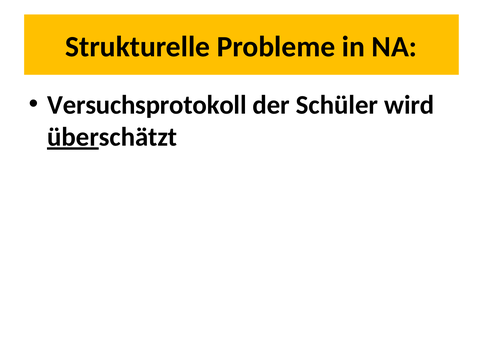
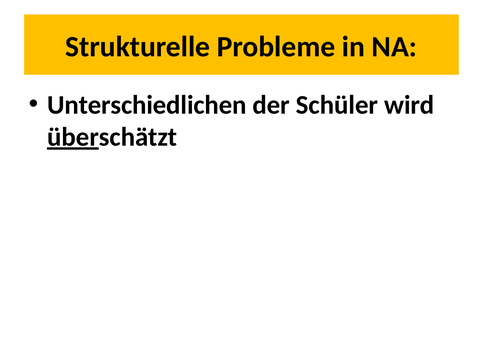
Versuchsprotokoll: Versuchsprotokoll -> Unterschiedlichen
